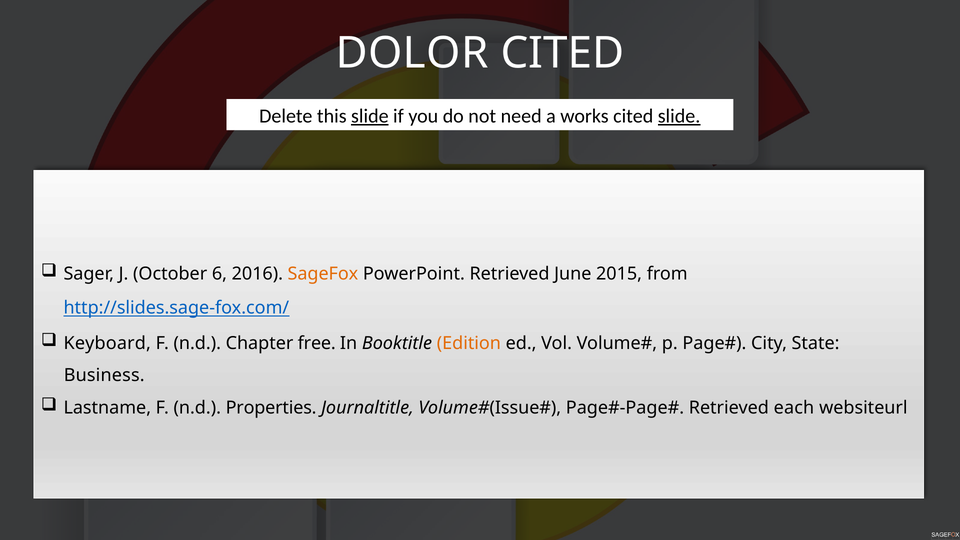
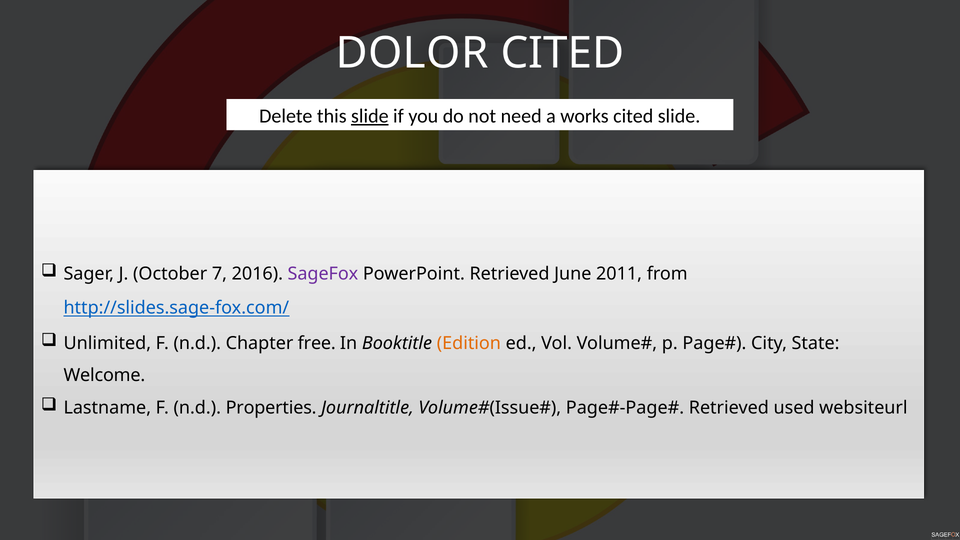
slide at (679, 116) underline: present -> none
6: 6 -> 7
SageFox colour: orange -> purple
2015: 2015 -> 2011
Keyboard: Keyboard -> Unlimited
Business: Business -> Welcome
each: each -> used
